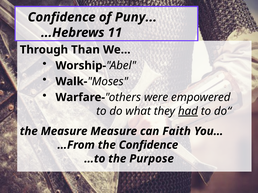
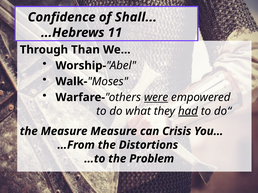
Puny: Puny -> Shall
were underline: none -> present
Faith: Faith -> Crisis
the Confidence: Confidence -> Distortions
Purpose: Purpose -> Problem
